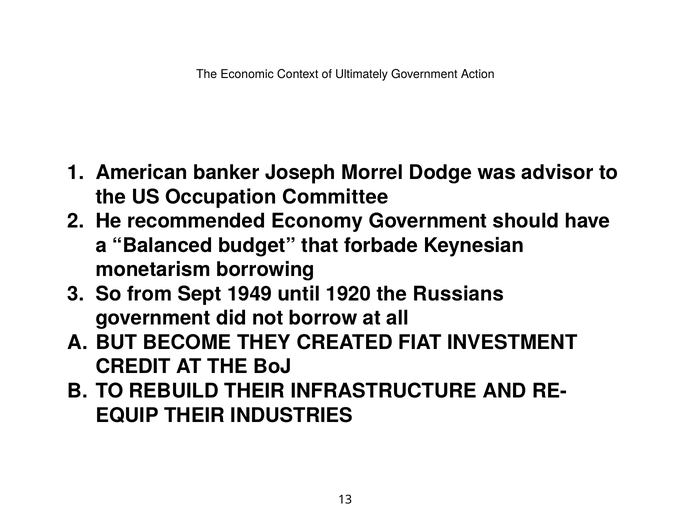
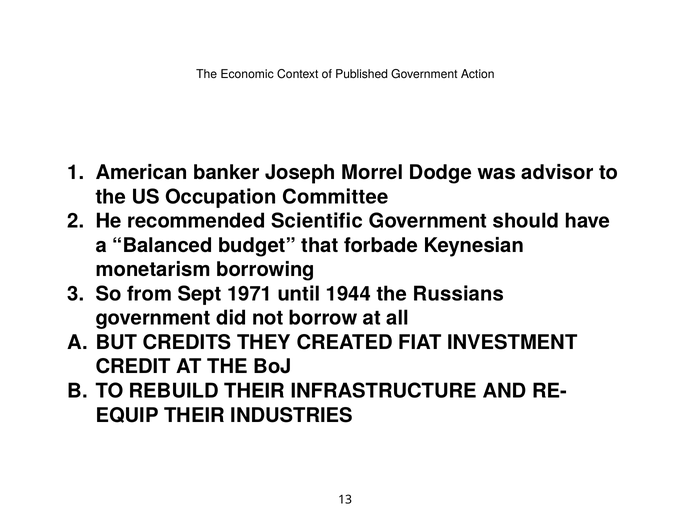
Ultimately: Ultimately -> Published
Economy: Economy -> Scientific
1949: 1949 -> 1971
1920: 1920 -> 1944
BECOME: BECOME -> CREDITS
